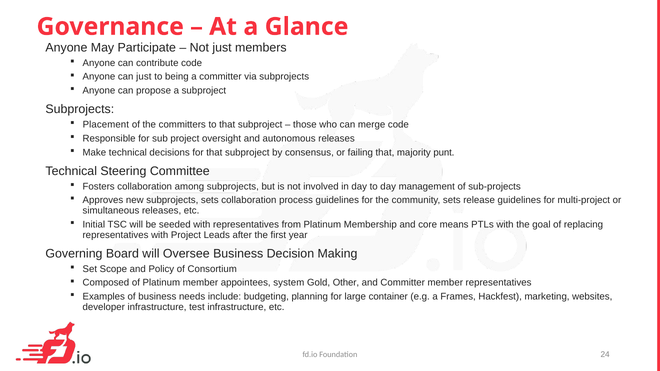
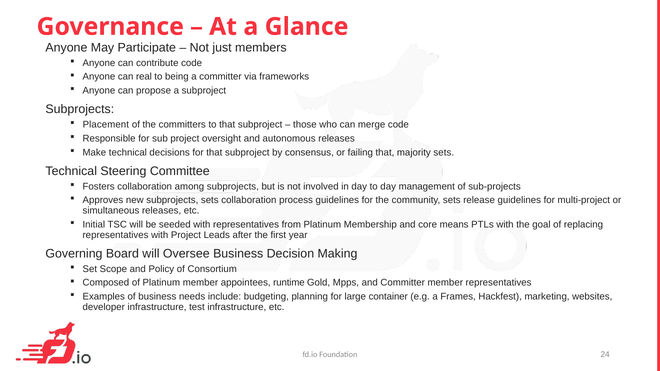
can just: just -> real
via subprojects: subprojects -> frameworks
majority punt: punt -> sets
system: system -> runtime
Other: Other -> Mpps
